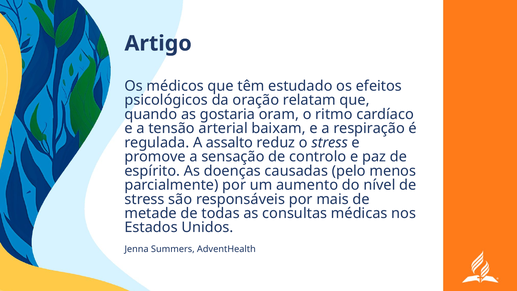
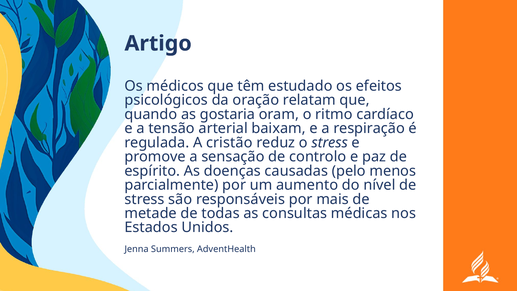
assalto: assalto -> cristão
